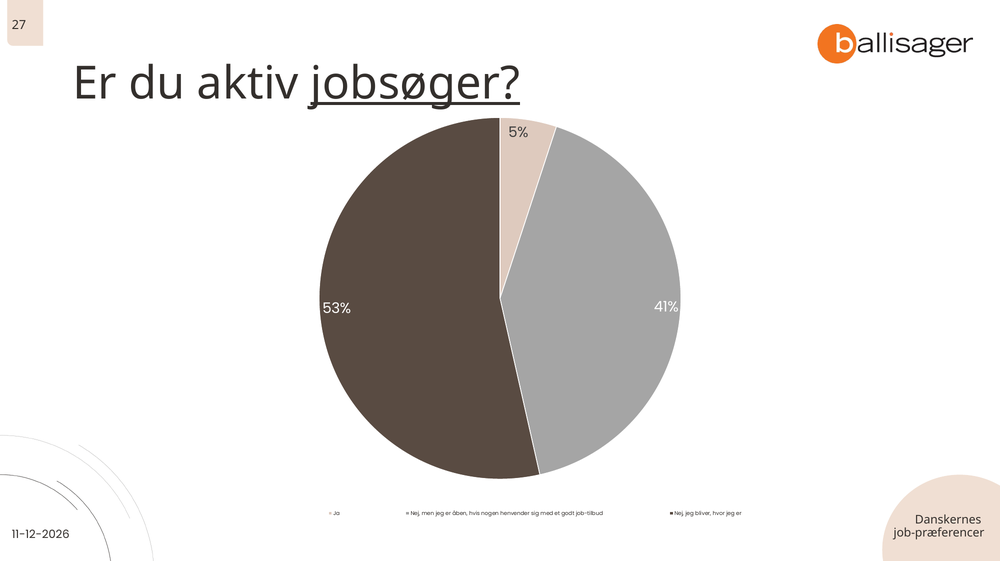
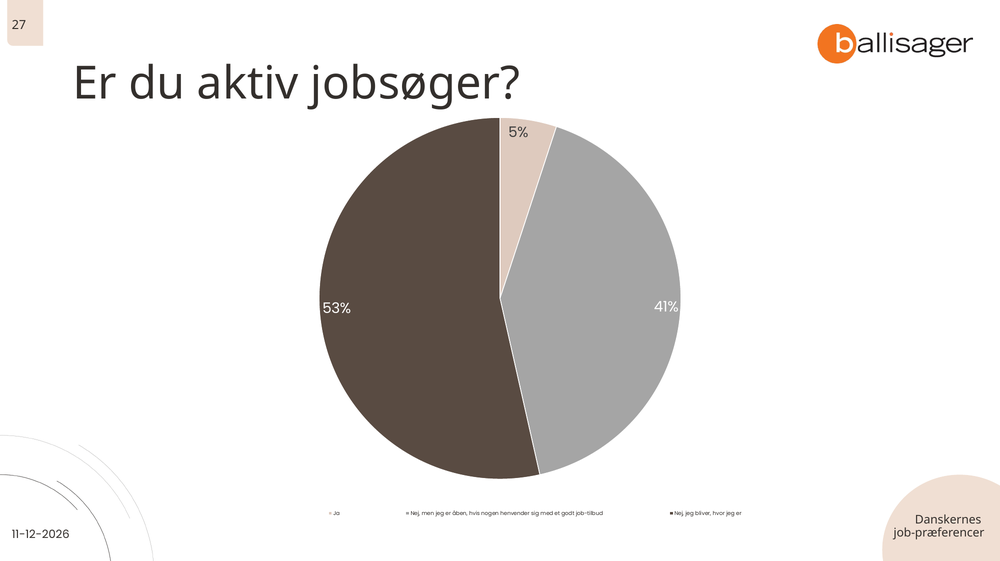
jobsøger underline: present -> none
